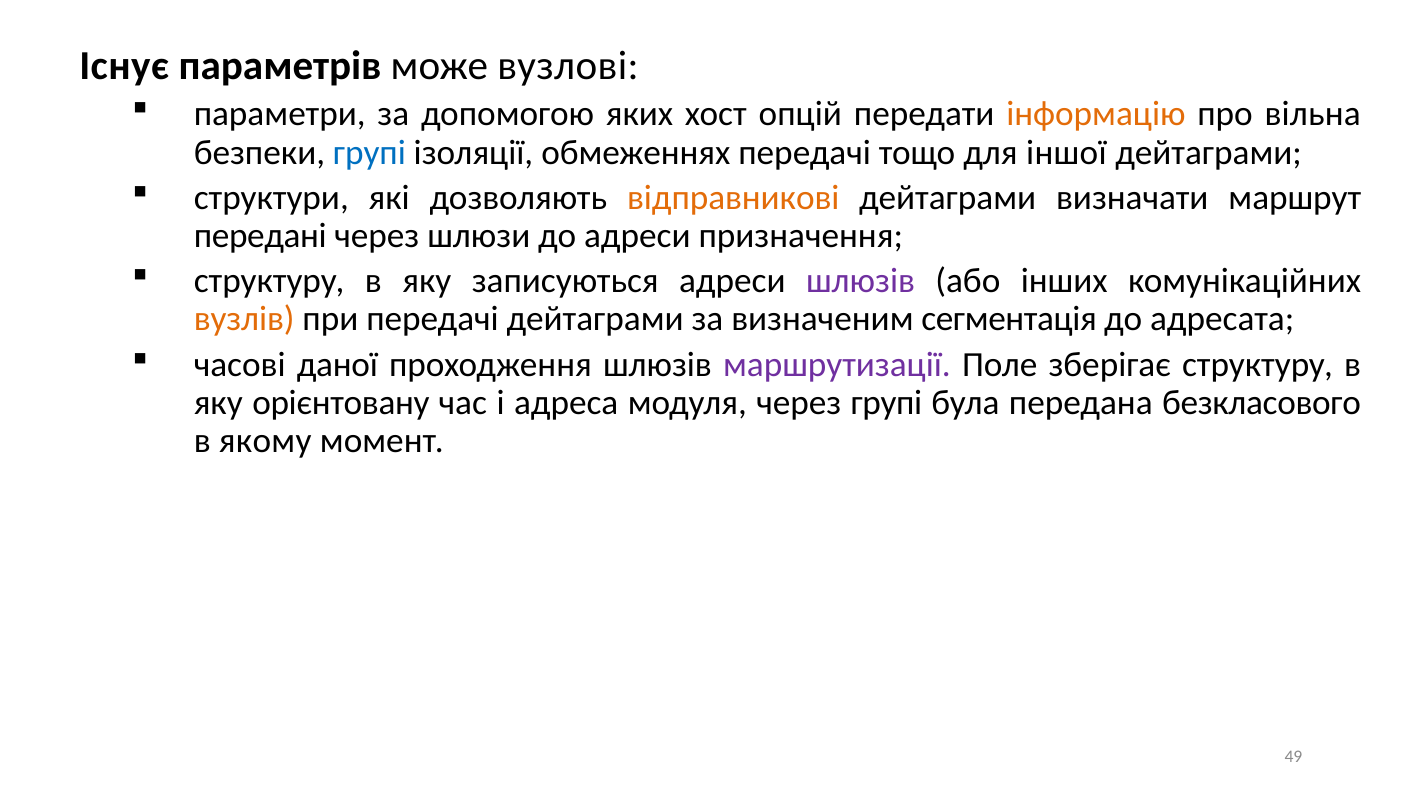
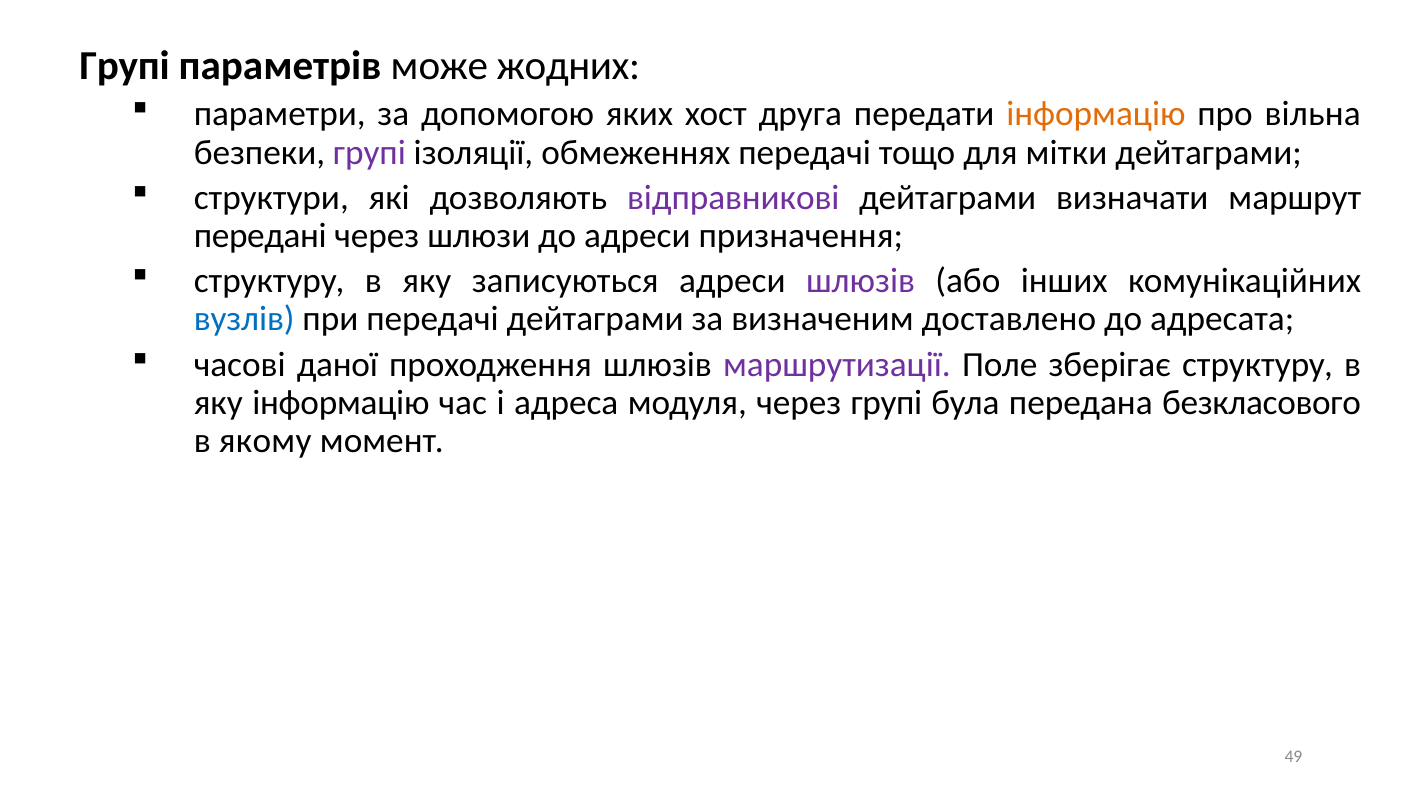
Існує at (124, 66): Існує -> Групі
вузлові: вузлові -> жодних
опцій: опцій -> друга
групі at (369, 152) colour: blue -> purple
іншої: іншої -> мітки
відправникові colour: orange -> purple
вузлів colour: orange -> blue
сегментація: сегментація -> доставлено
яку орієнтовану: орієнтовану -> інформацію
